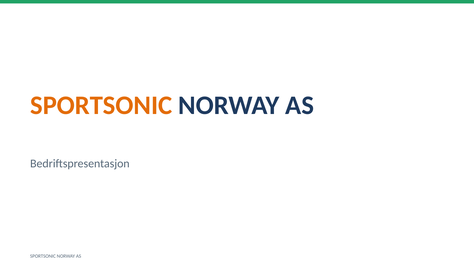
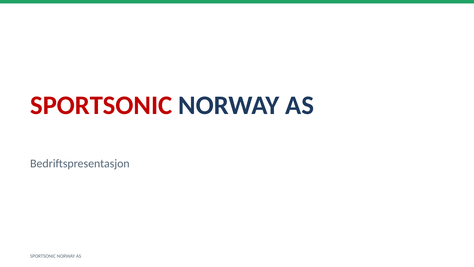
SPORTSONIC at (101, 105) colour: orange -> red
